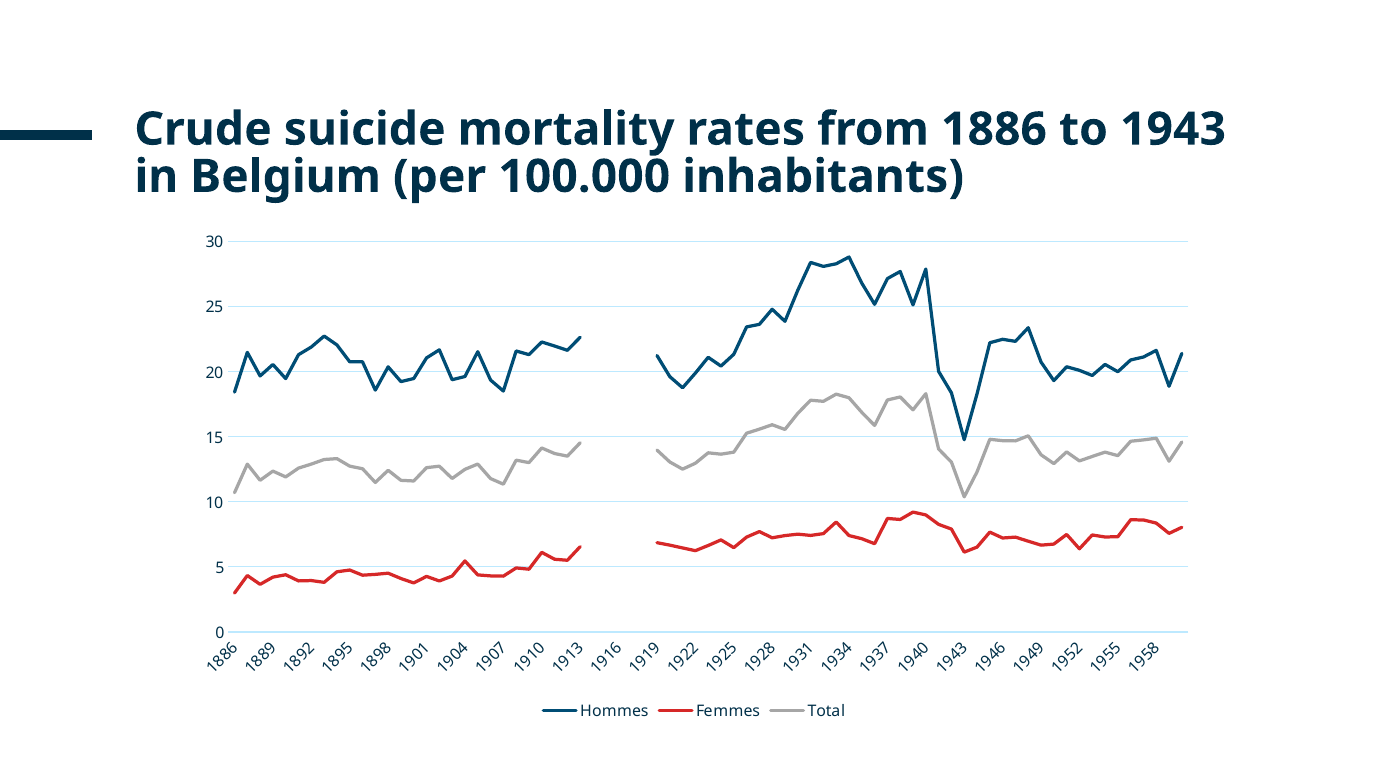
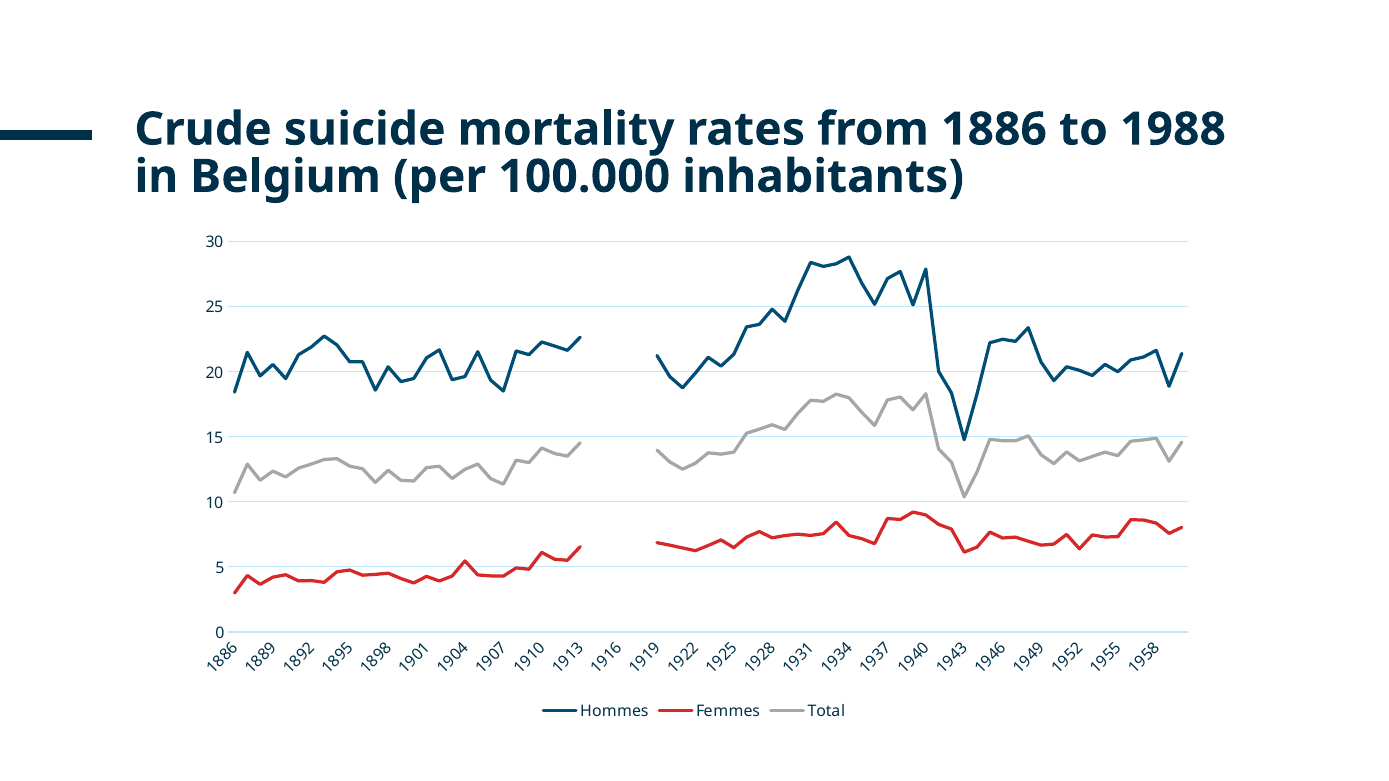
1943: 1943 -> 1988
